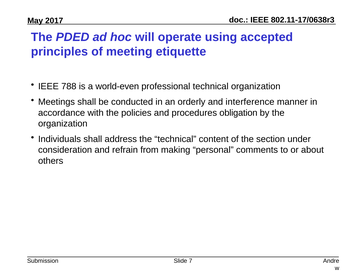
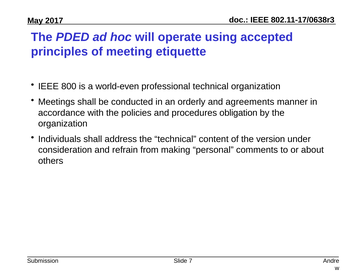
788: 788 -> 800
interference: interference -> agreements
section: section -> version
